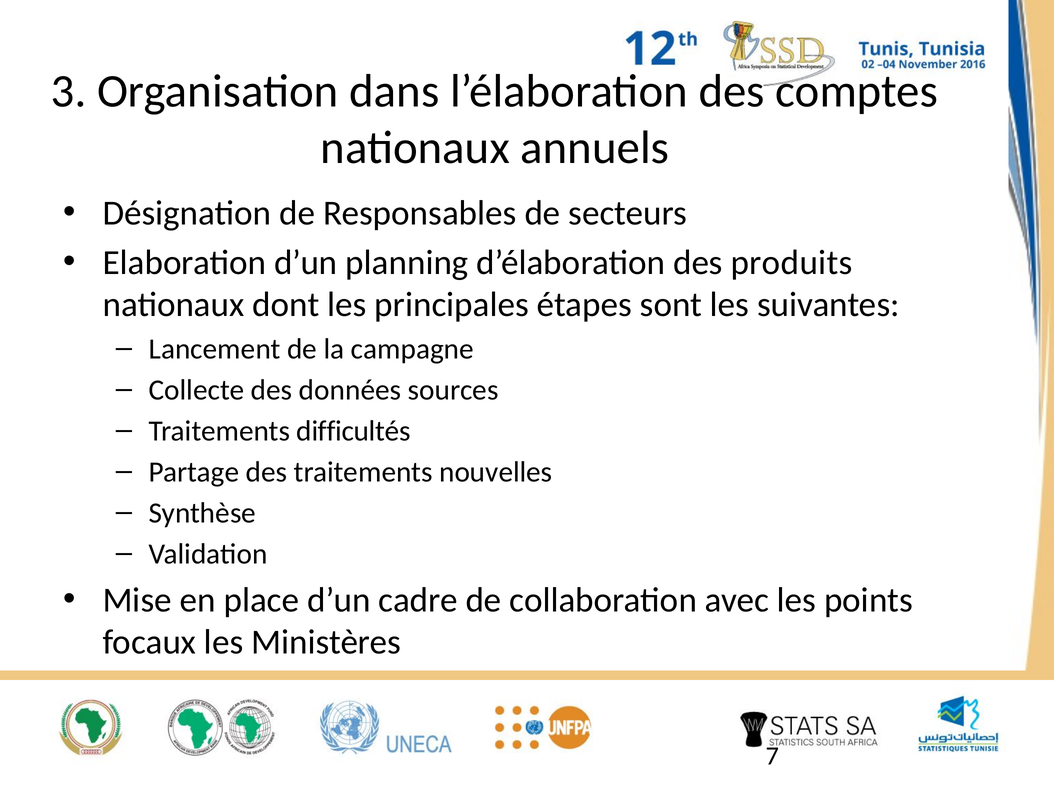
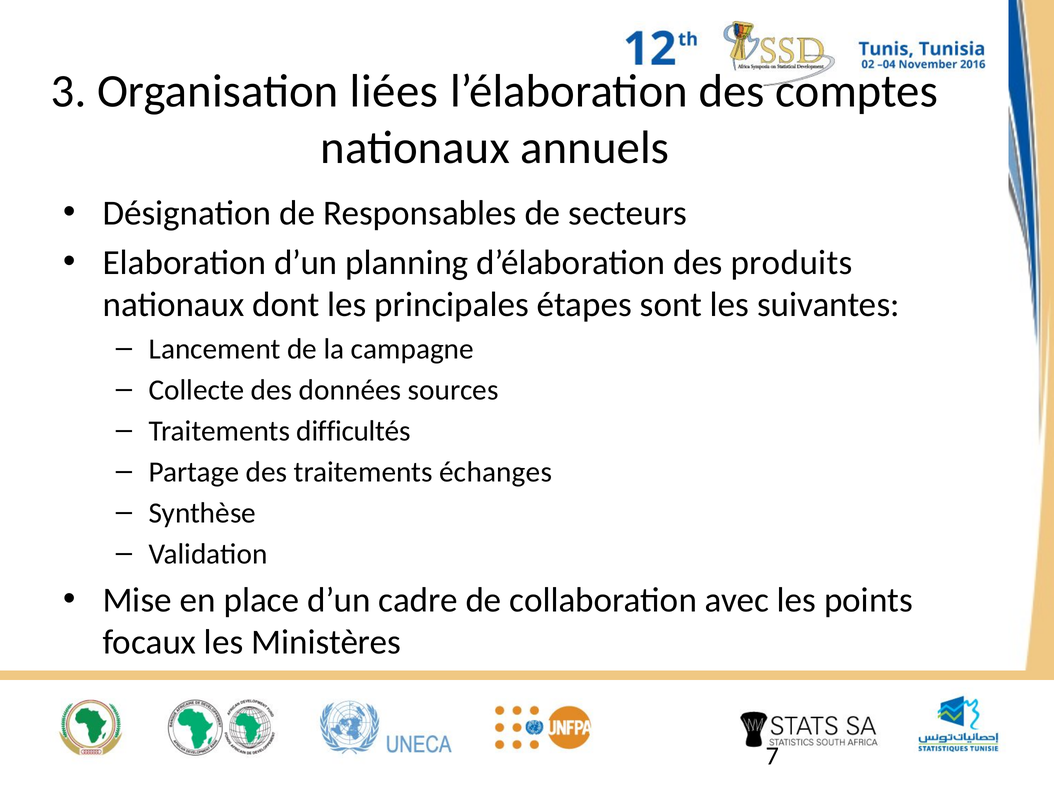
dans: dans -> liées
nouvelles: nouvelles -> échanges
